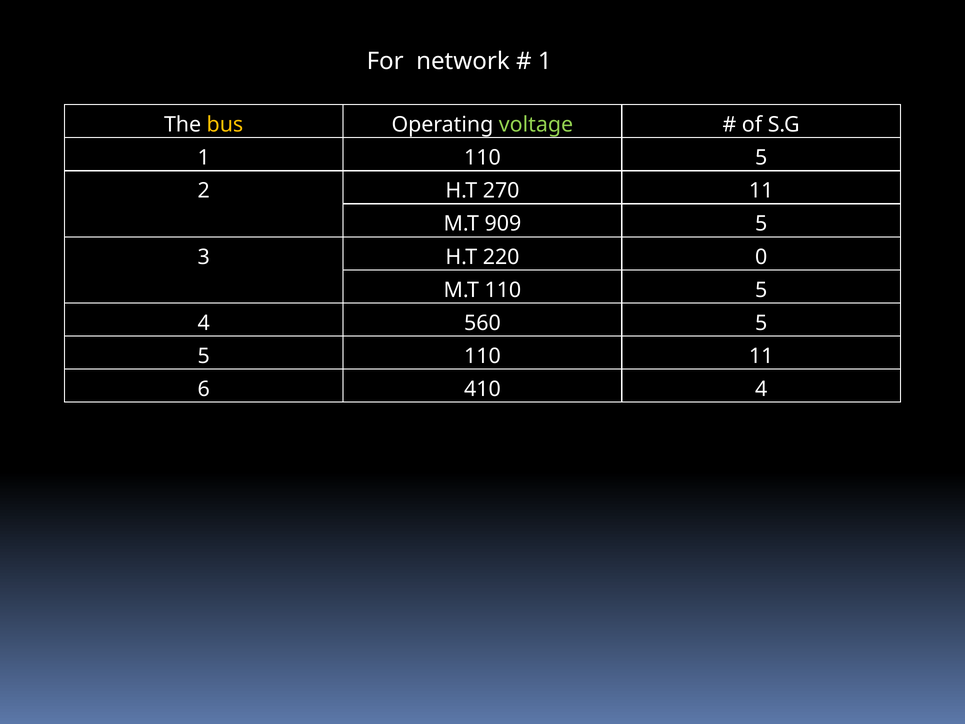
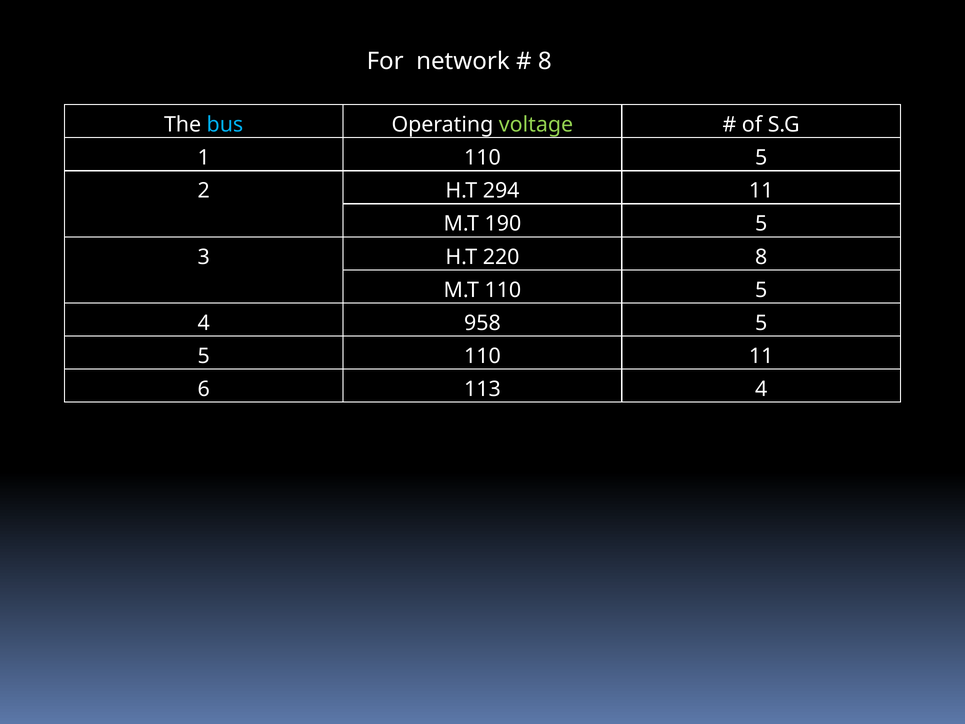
1 at (545, 61): 1 -> 8
bus colour: yellow -> light blue
270: 270 -> 294
909: 909 -> 190
220 0: 0 -> 8
560: 560 -> 958
410: 410 -> 113
